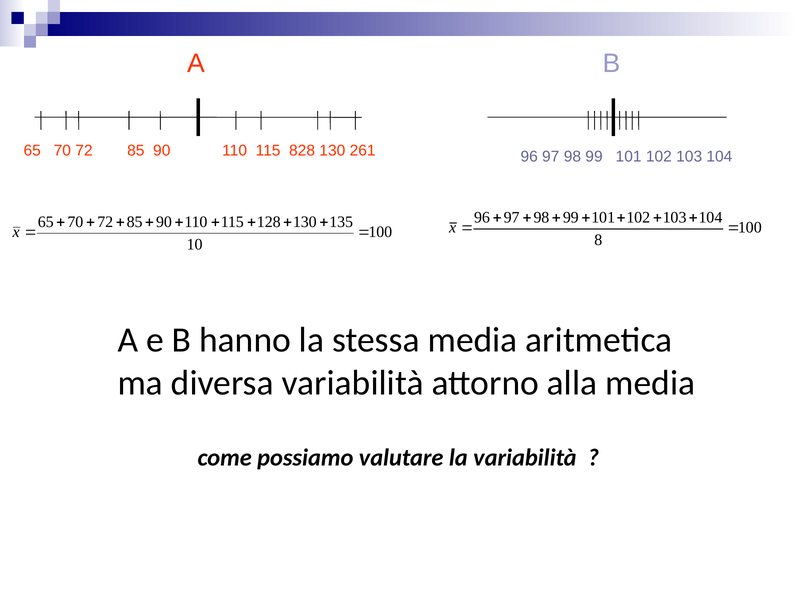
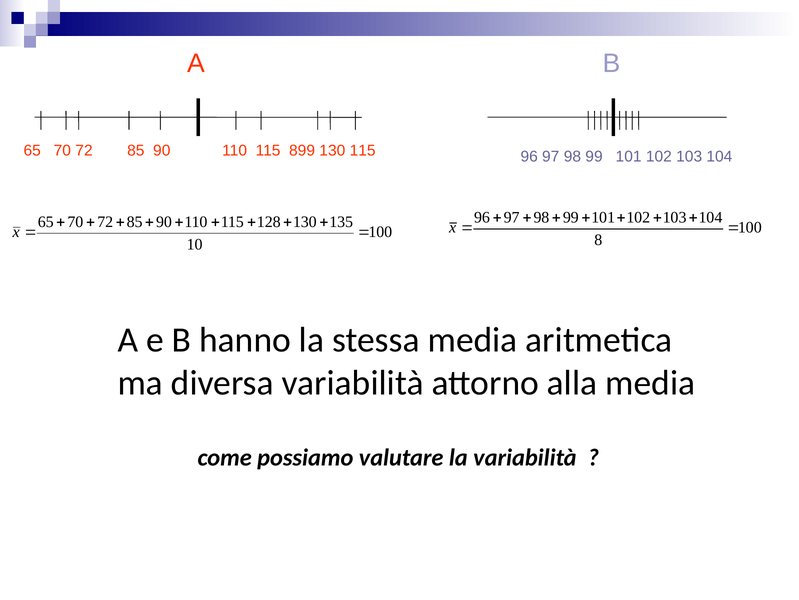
828: 828 -> 899
130 261: 261 -> 115
